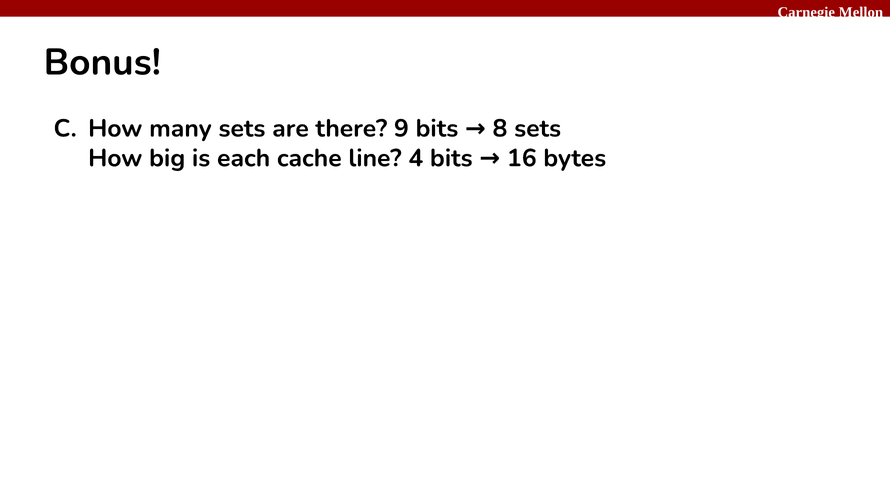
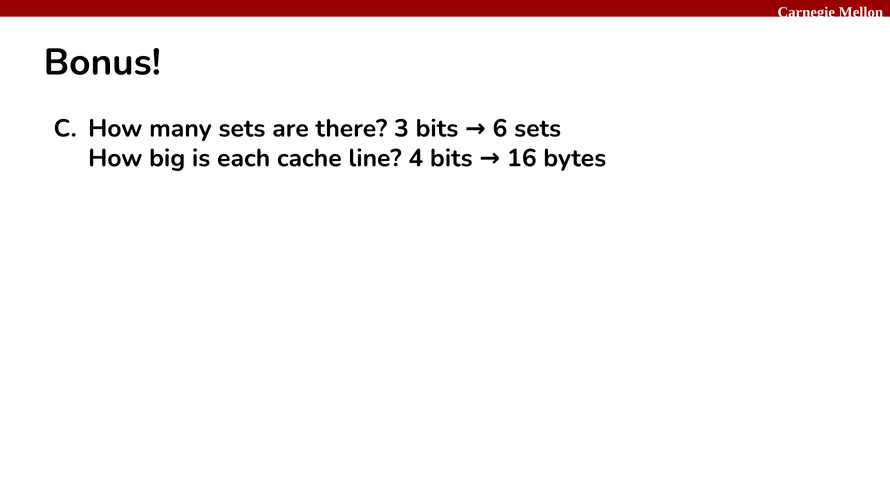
9: 9 -> 3
8: 8 -> 6
